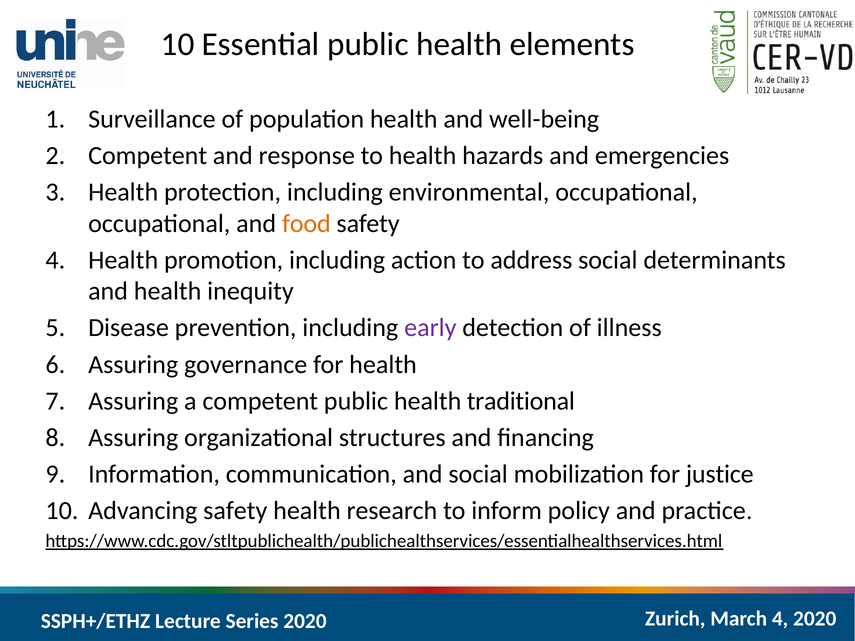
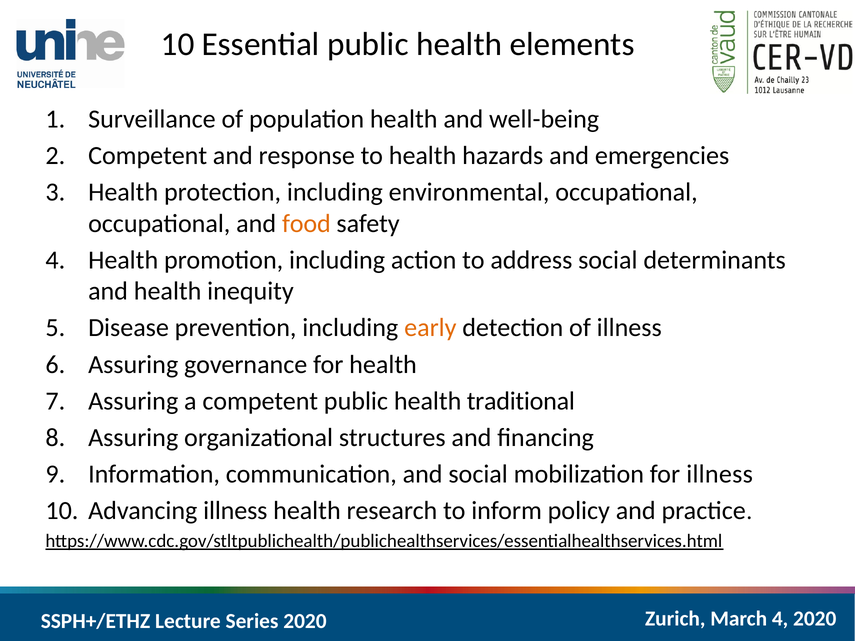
early colour: purple -> orange
for justice: justice -> illness
Advancing safety: safety -> illness
